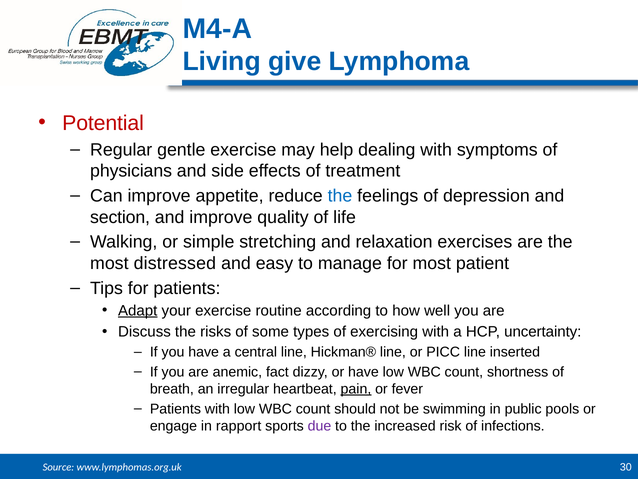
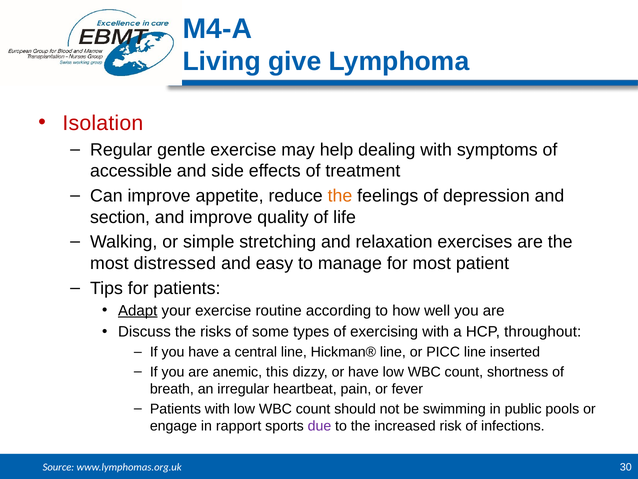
Potential: Potential -> Isolation
physicians: physicians -> accessible
the at (340, 196) colour: blue -> orange
uncertainty: uncertainty -> throughout
fact: fact -> this
pain underline: present -> none
